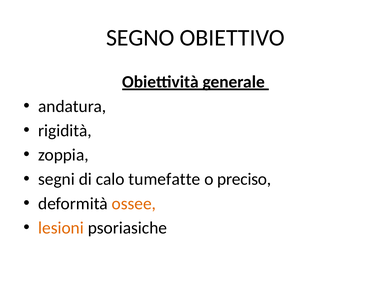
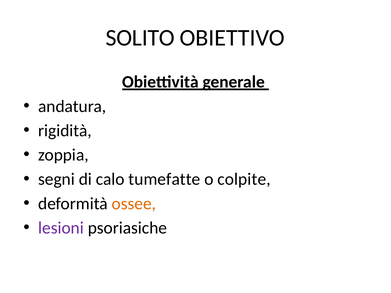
SEGNO: SEGNO -> SOLITO
preciso: preciso -> colpite
lesioni colour: orange -> purple
